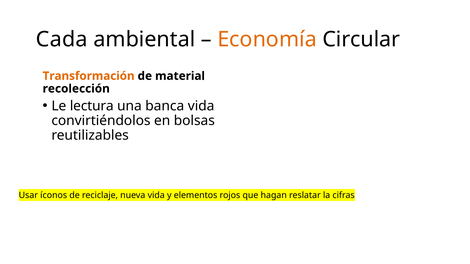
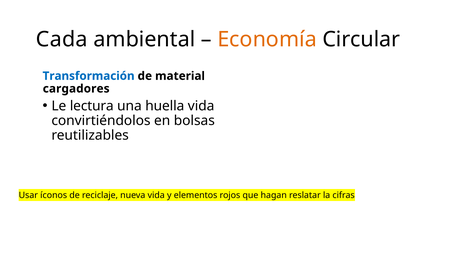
Transformación colour: orange -> blue
recolección: recolección -> cargadores
banca: banca -> huella
